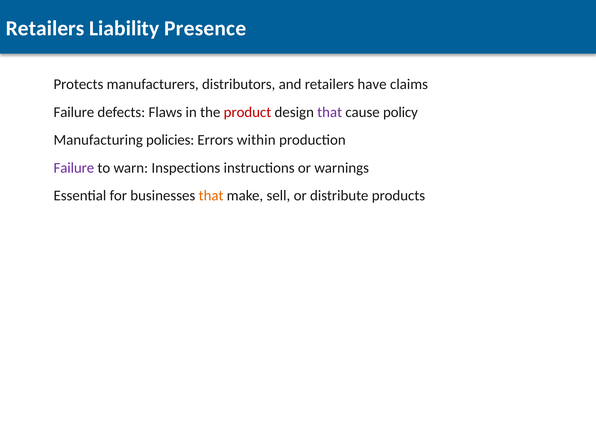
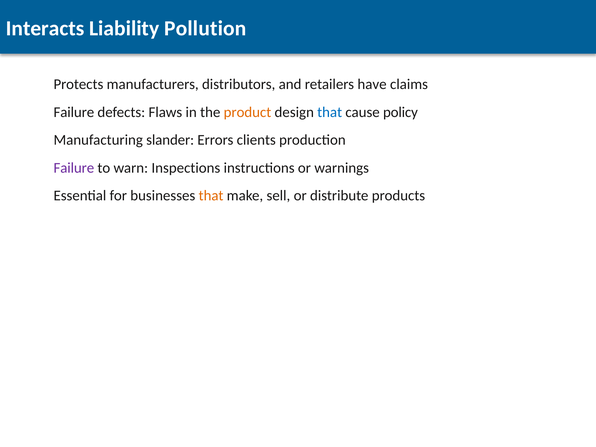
Retailers at (45, 28): Retailers -> Interacts
Presence: Presence -> Pollution
product colour: red -> orange
that at (330, 112) colour: purple -> blue
policies: policies -> slander
within: within -> clients
